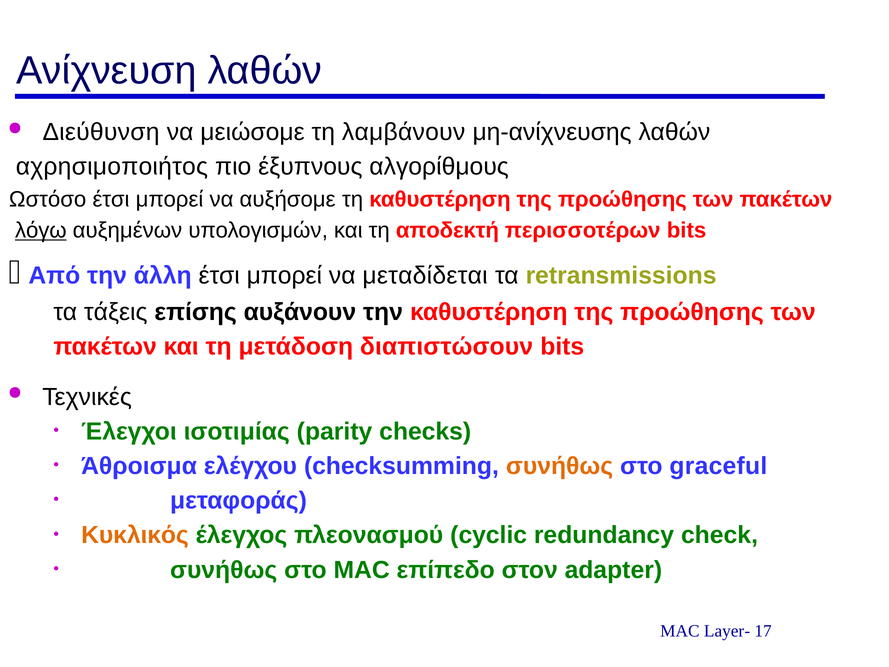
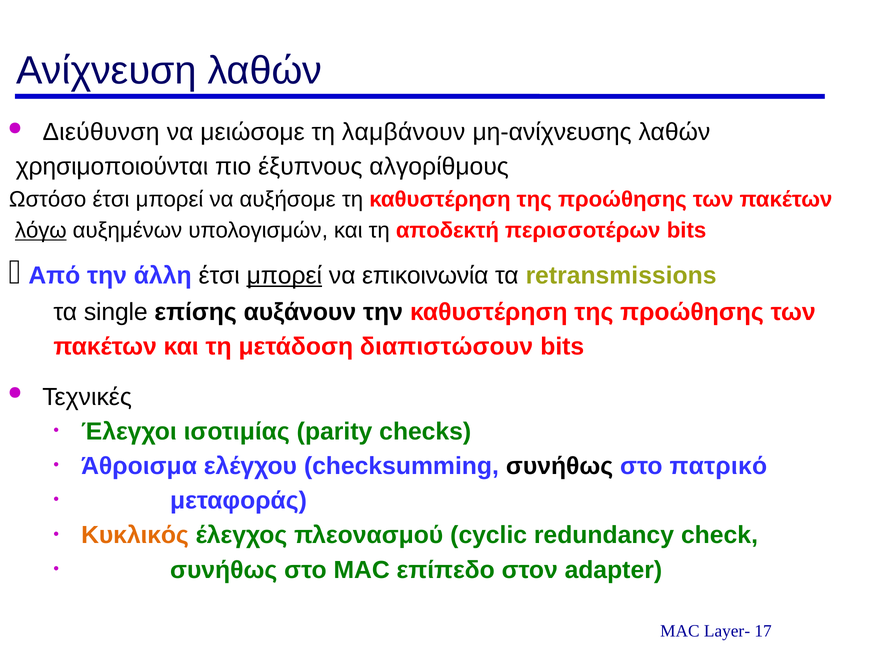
αχρησιμοποιήτος: αχρησιμοποιήτος -> χρησιμοποιούνται
μπορεί at (284, 275) underline: none -> present
μεταδίδεται: μεταδίδεται -> επικοινωνία
τάξεις: τάξεις -> single
συνήθως at (560, 466) colour: orange -> black
graceful: graceful -> πατρικό
